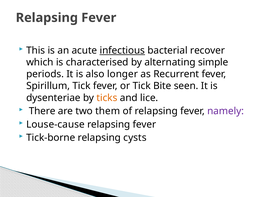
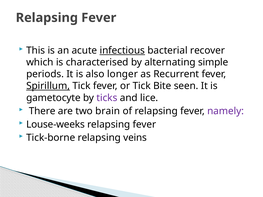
Spirillum underline: none -> present
dysenteriae: dysenteriae -> gametocyte
ticks colour: orange -> purple
them: them -> brain
Louse-cause: Louse-cause -> Louse-weeks
cysts: cysts -> veins
